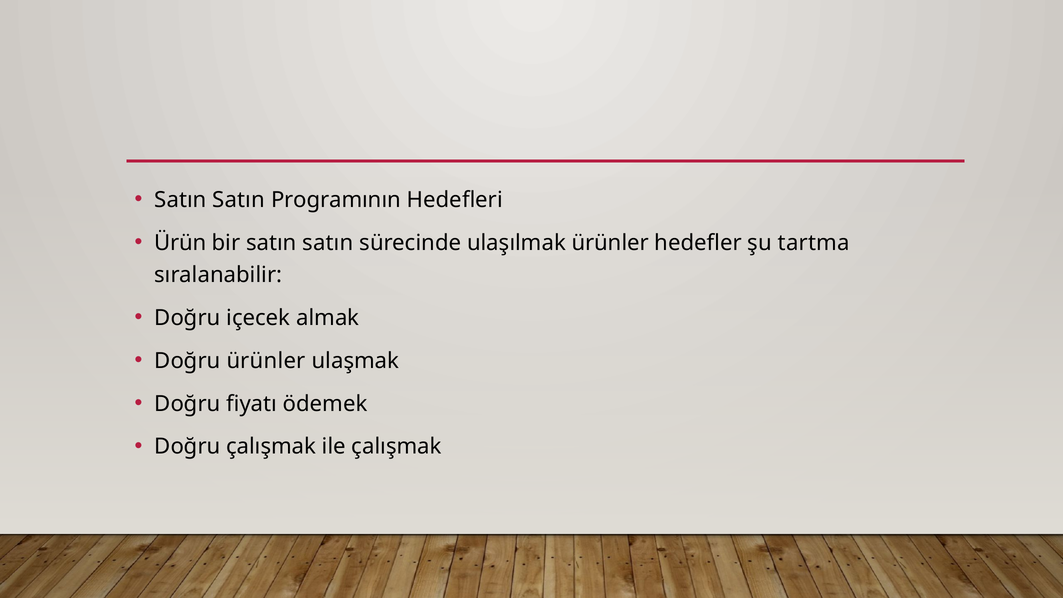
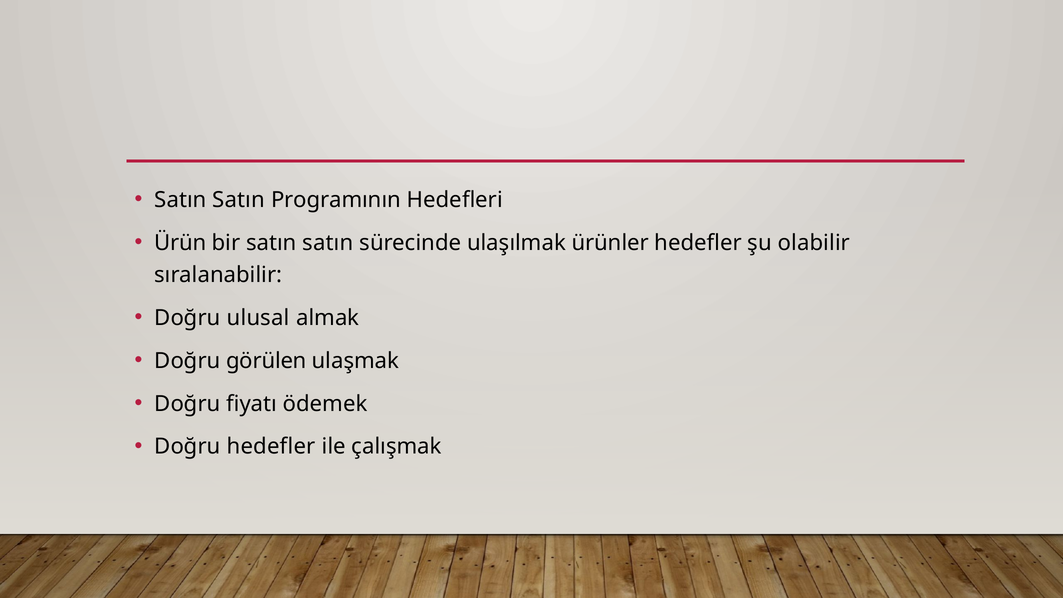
tartma: tartma -> olabilir
içecek: içecek -> ulusal
Doğru ürünler: ürünler -> görülen
Doğru çalışmak: çalışmak -> hedefler
